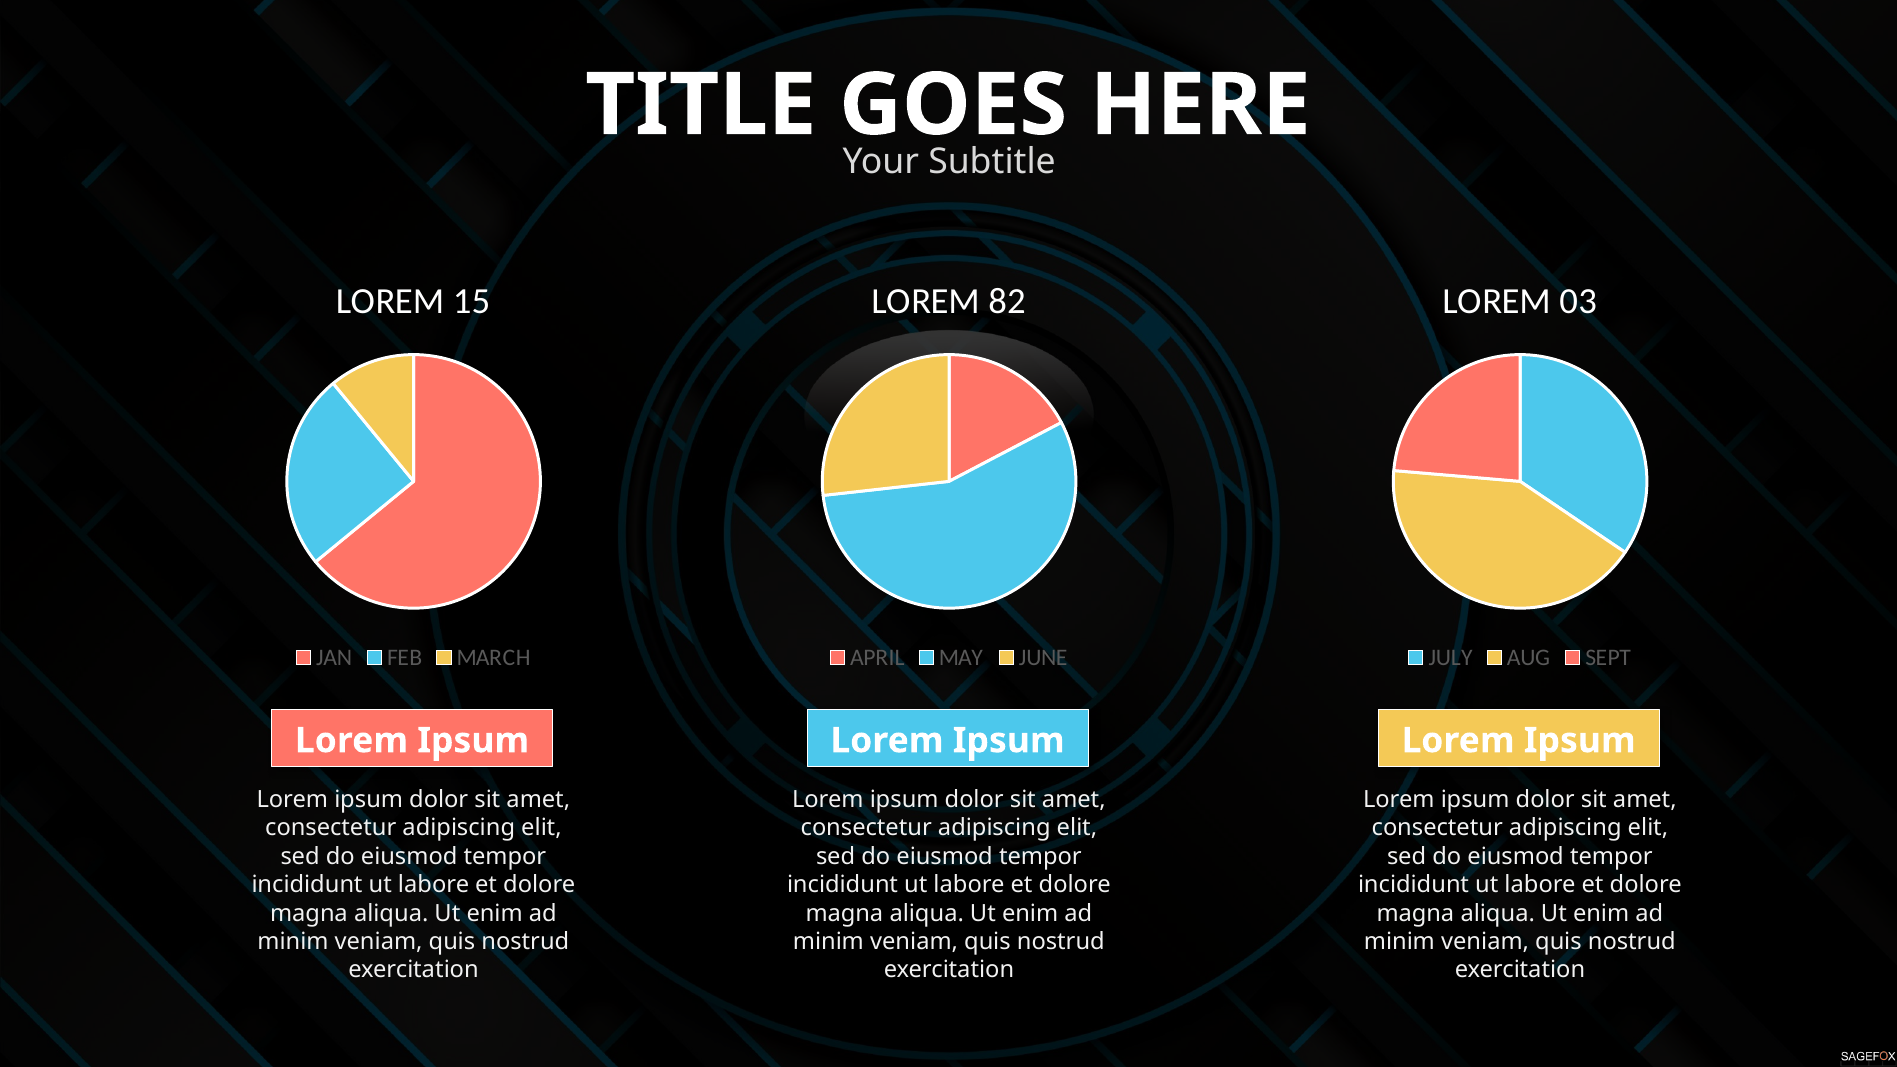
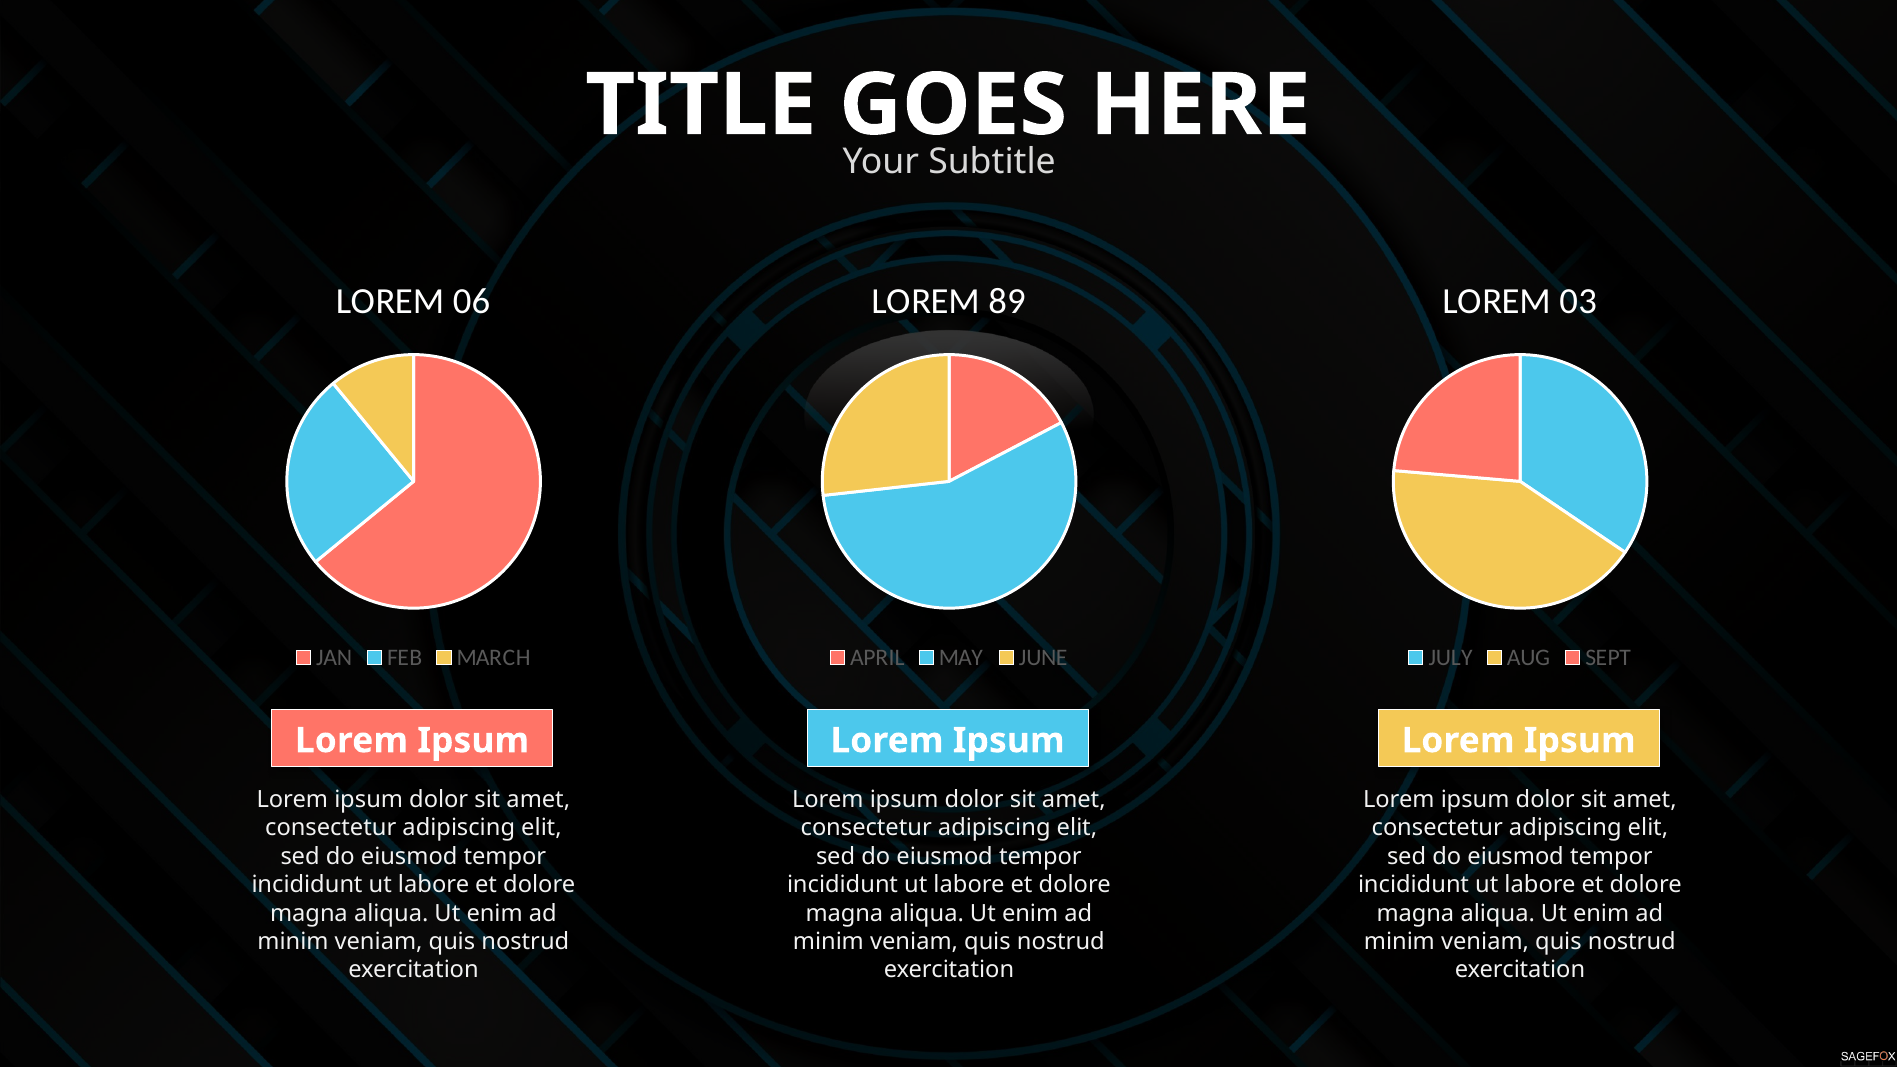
15: 15 -> 06
82: 82 -> 89
